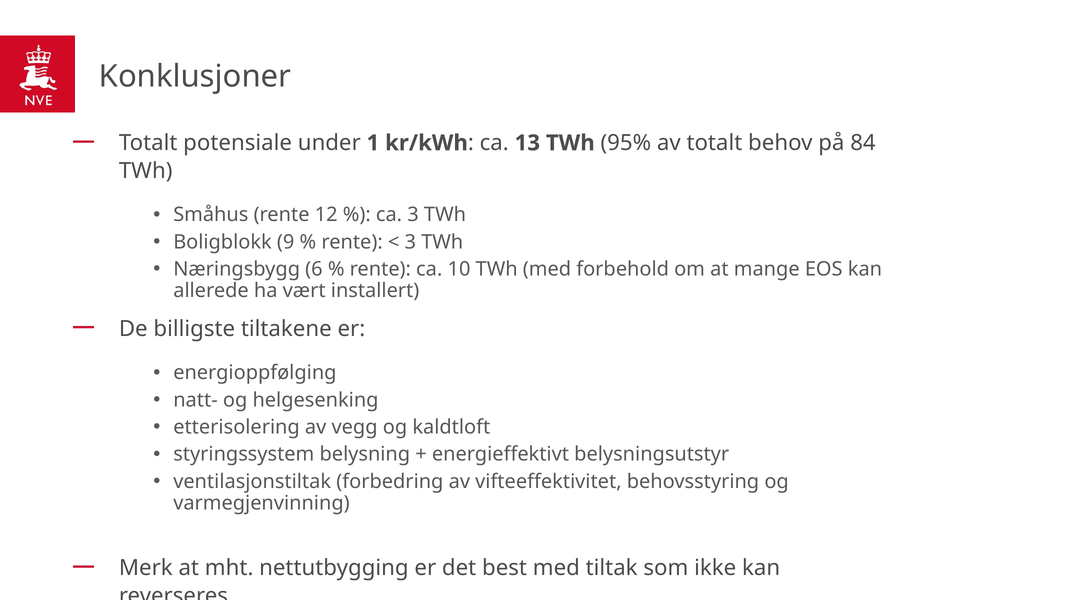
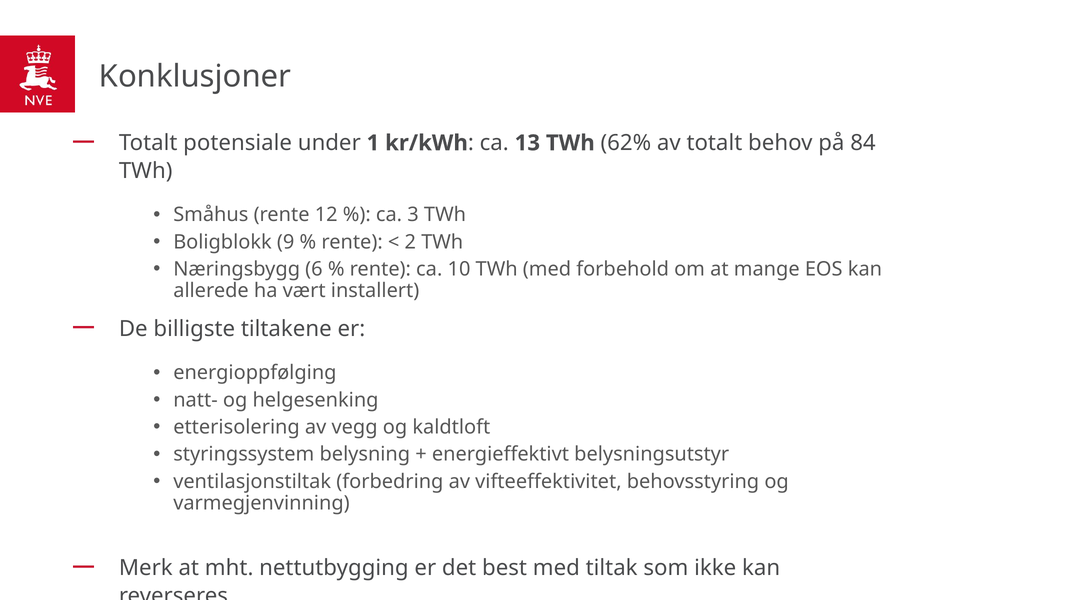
95%: 95% -> 62%
3 at (410, 242): 3 -> 2
